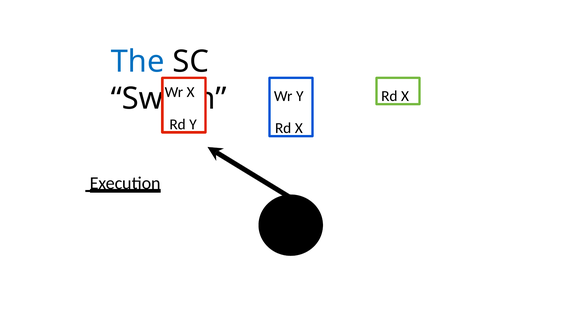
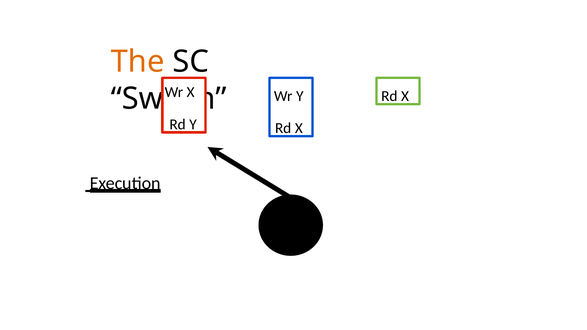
The colour: blue -> orange
